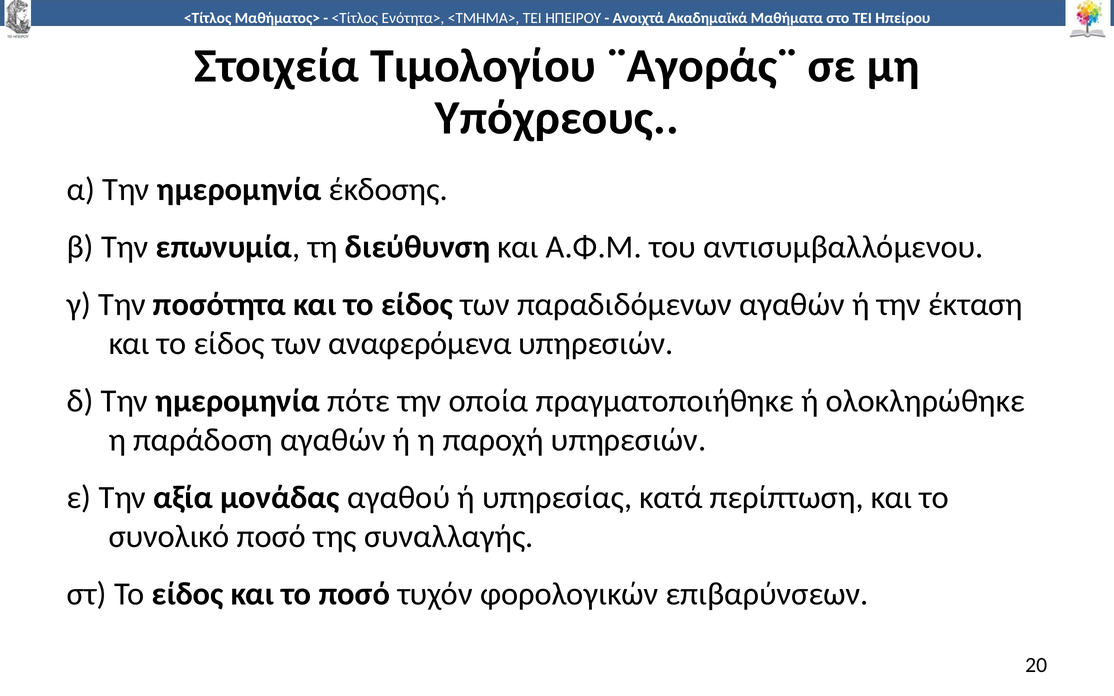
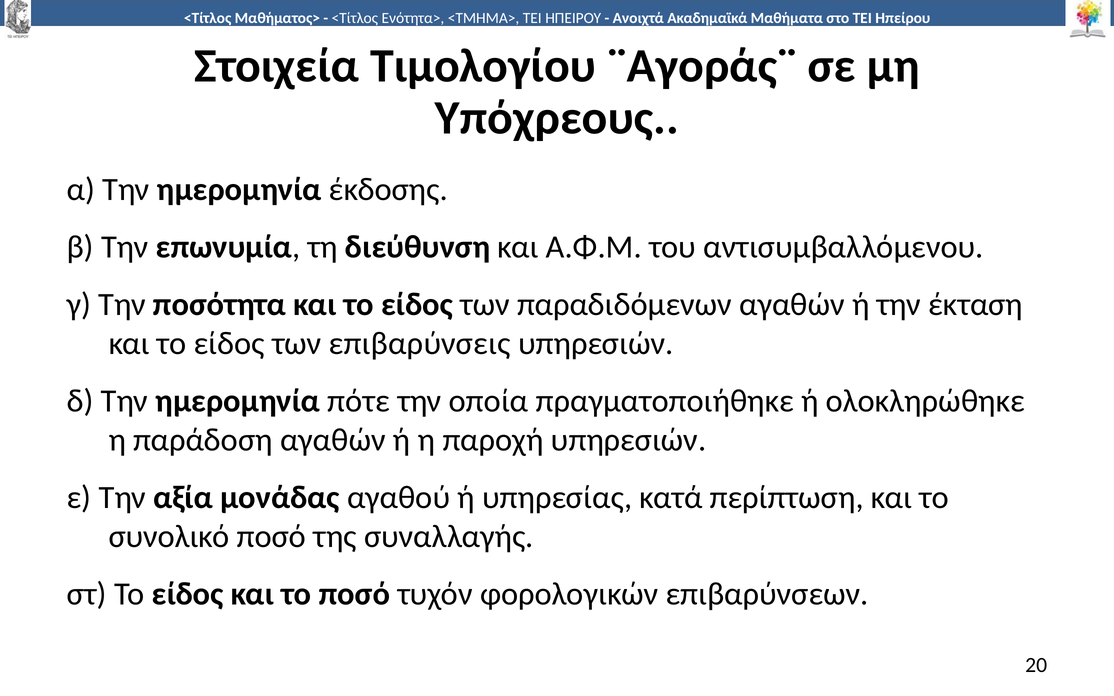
αναφερόμενα: αναφερόμενα -> επιβαρύνσεις
